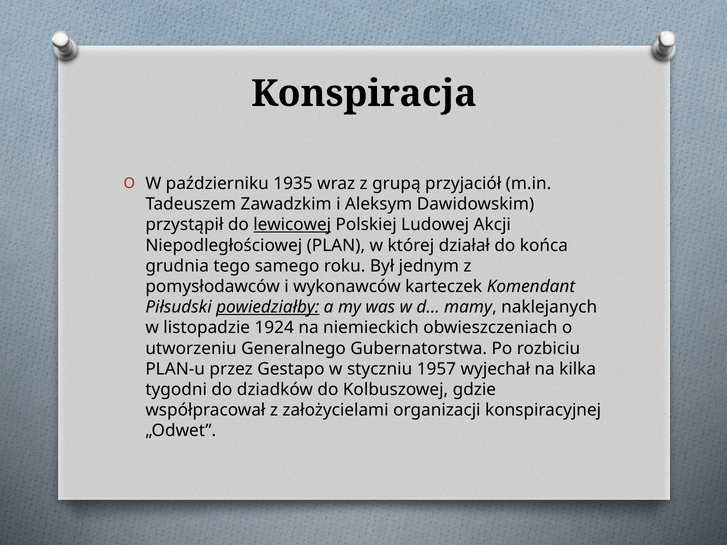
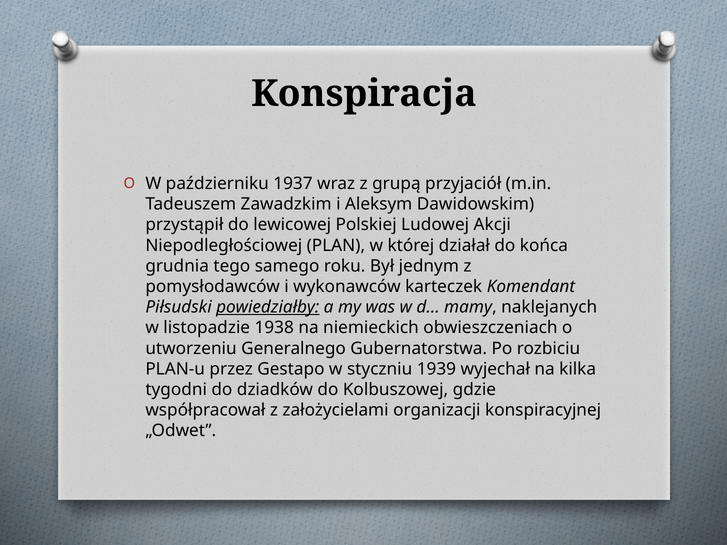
1935: 1935 -> 1937
lewicowej underline: present -> none
1924: 1924 -> 1938
1957: 1957 -> 1939
